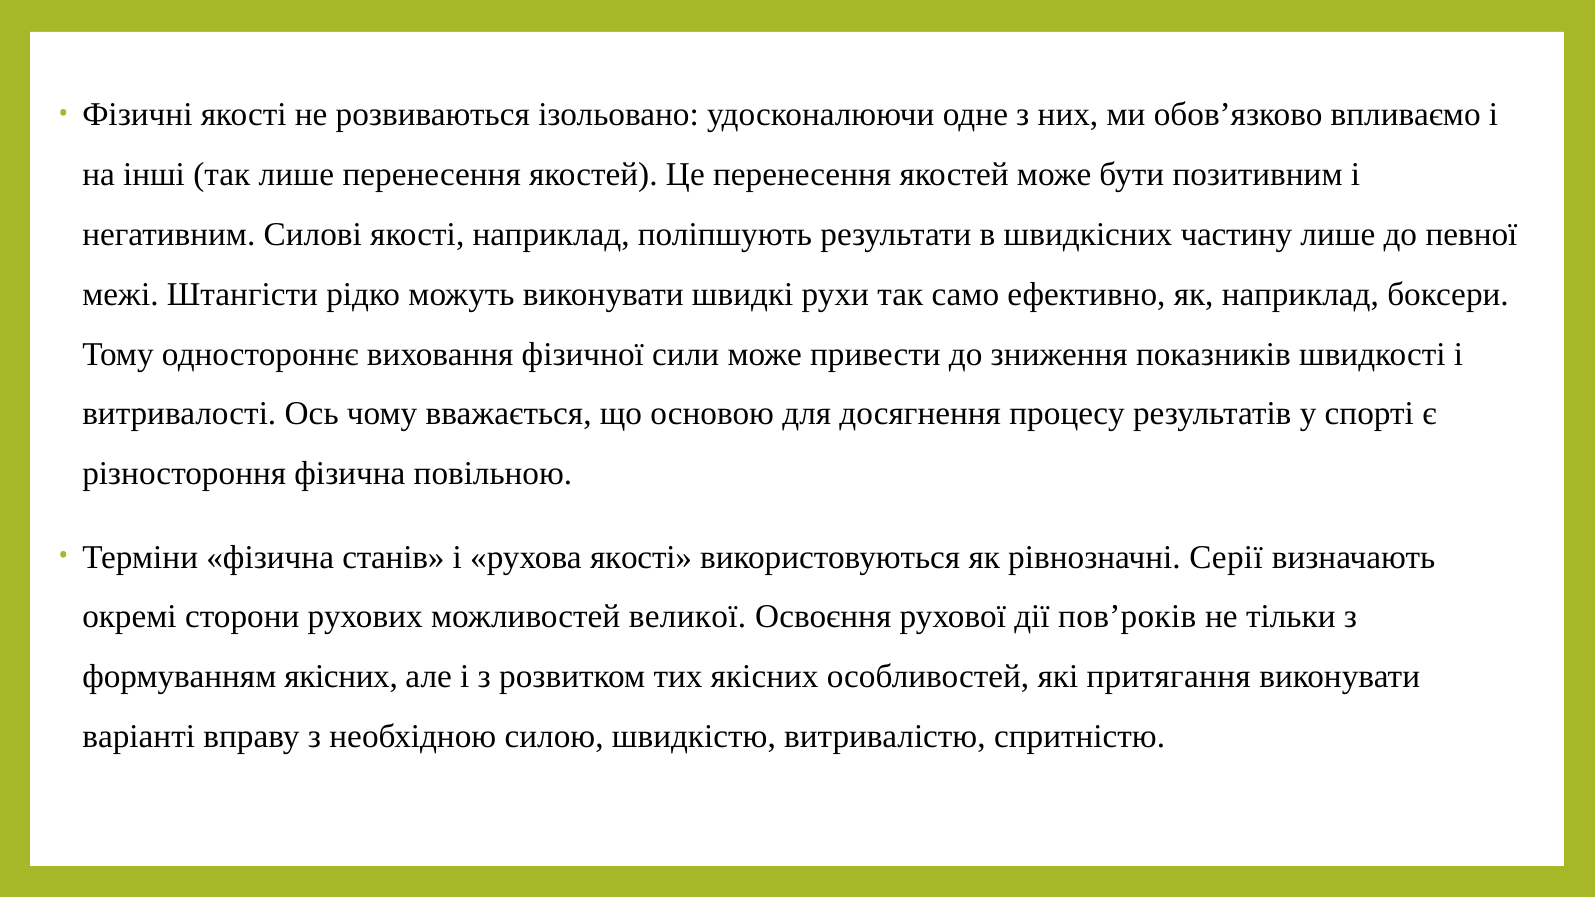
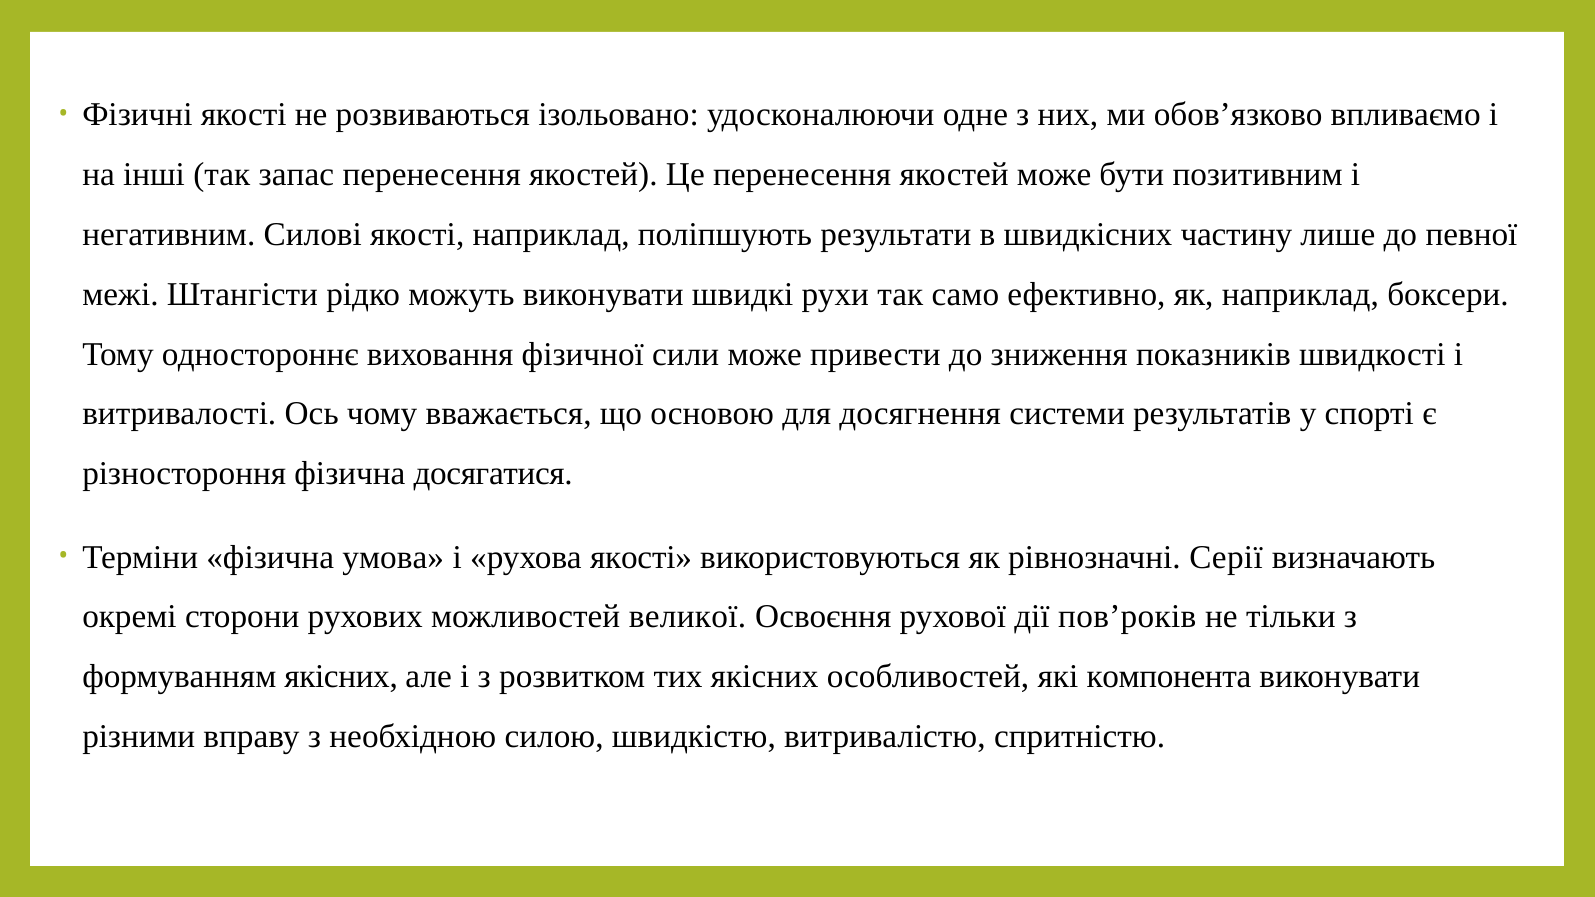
так лише: лише -> запас
процесу: процесу -> системи
повільною: повільною -> досягатися
станів: станів -> умова
притягання: притягання -> компонента
варіанті: варіанті -> різними
